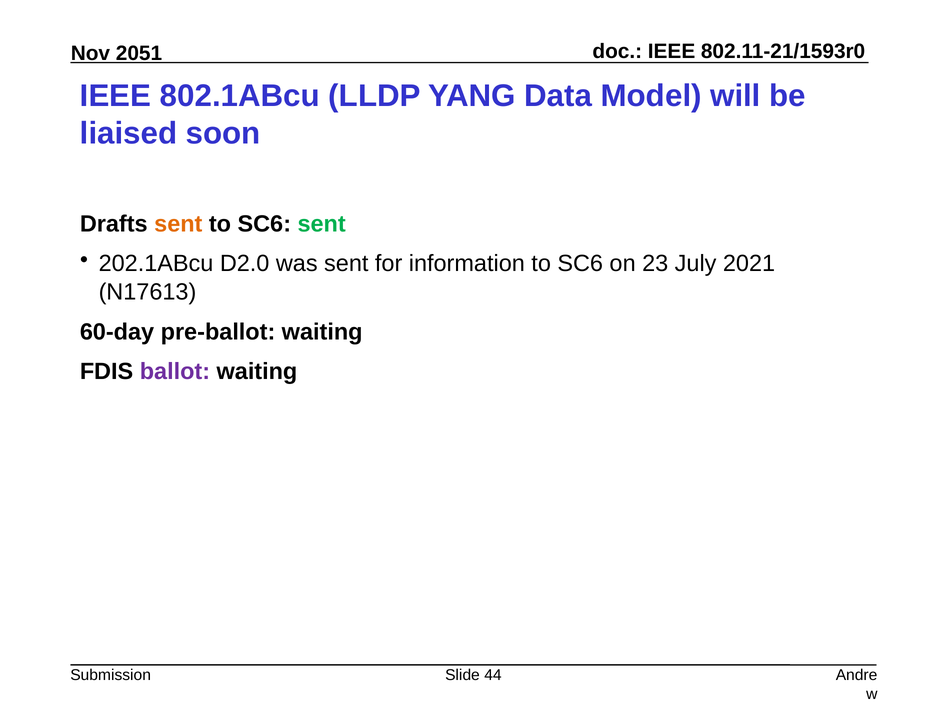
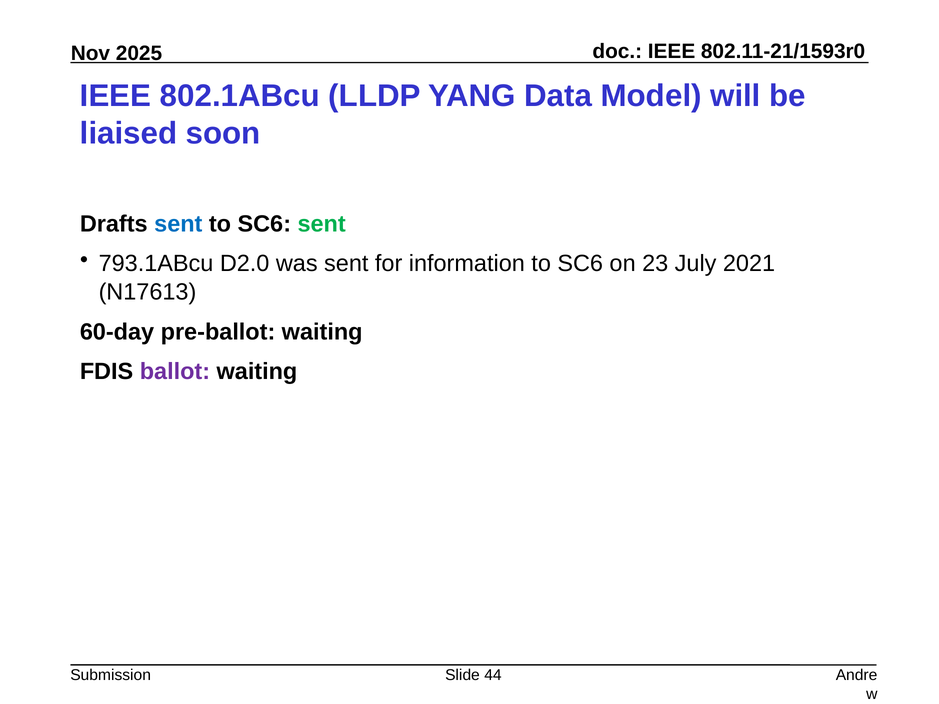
2051: 2051 -> 2025
sent at (178, 224) colour: orange -> blue
202.1ABcu: 202.1ABcu -> 793.1ABcu
